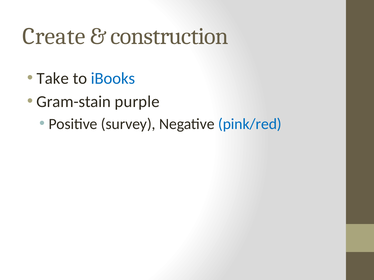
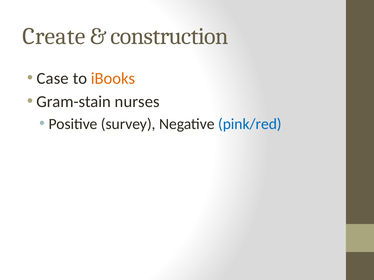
Take: Take -> Case
iBooks colour: blue -> orange
purple: purple -> nurses
